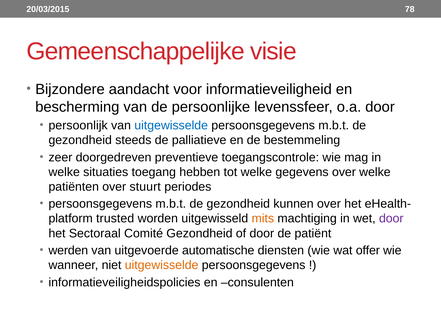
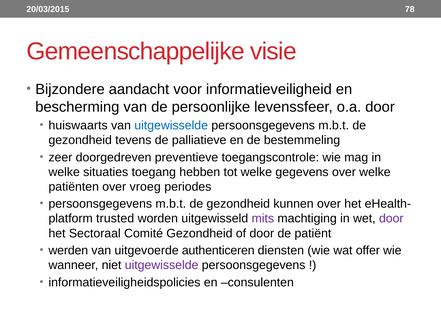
persoonlijk: persoonlijk -> huiswaarts
steeds: steeds -> tevens
stuurt: stuurt -> vroeg
mits colour: orange -> purple
automatische: automatische -> authenticeren
uitgewisselde at (162, 265) colour: orange -> purple
